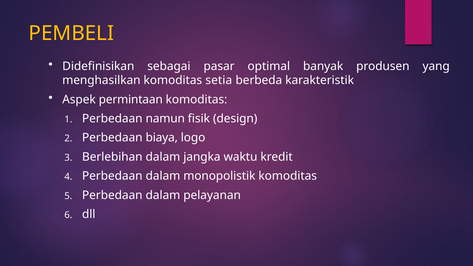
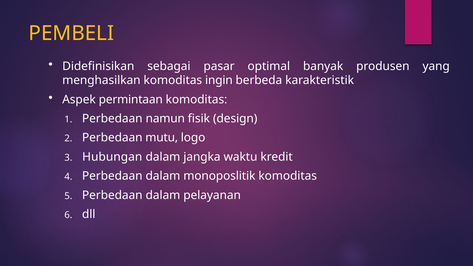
setia: setia -> ingin
biaya: biaya -> mutu
Berlebihan: Berlebihan -> Hubungan
monopolistik: monopolistik -> monoposlitik
